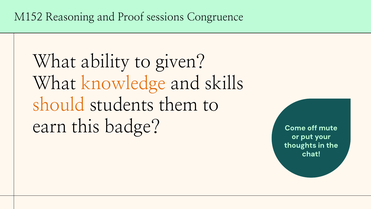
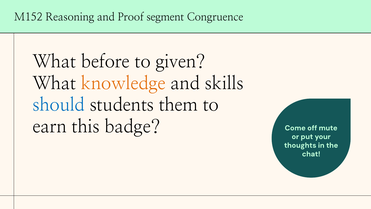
sessions: sessions -> segment
ability: ability -> before
should colour: orange -> blue
